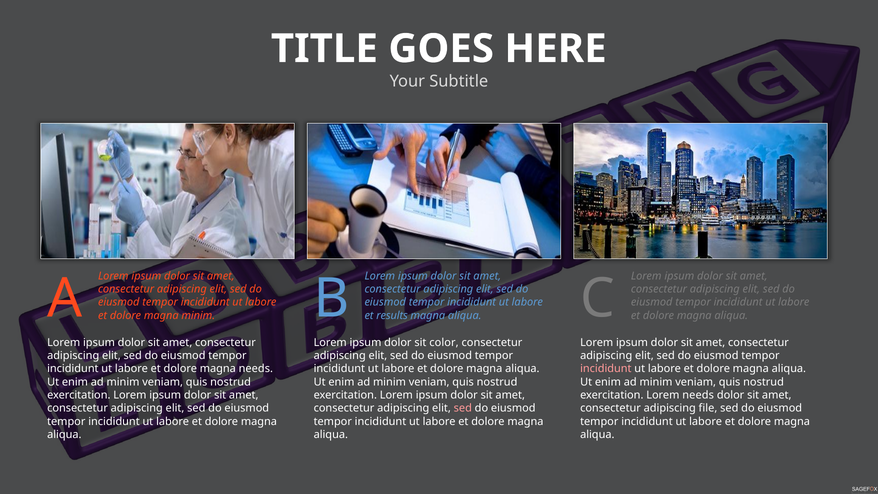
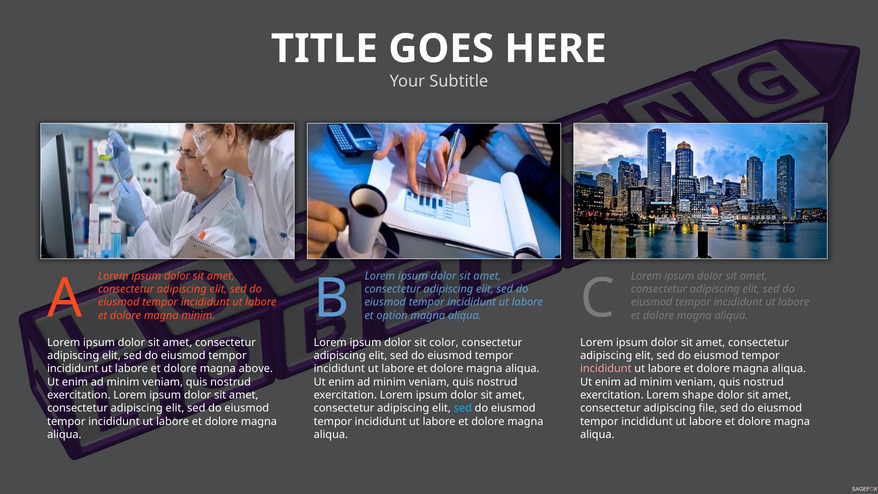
results: results -> option
magna needs: needs -> above
Lorem needs: needs -> shape
sed at (463, 408) colour: pink -> light blue
